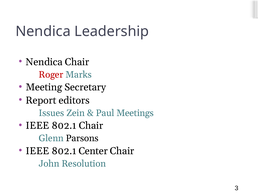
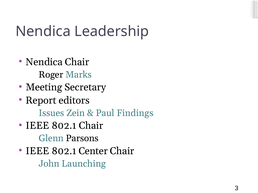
Roger colour: red -> black
Meetings: Meetings -> Findings
Resolution: Resolution -> Launching
